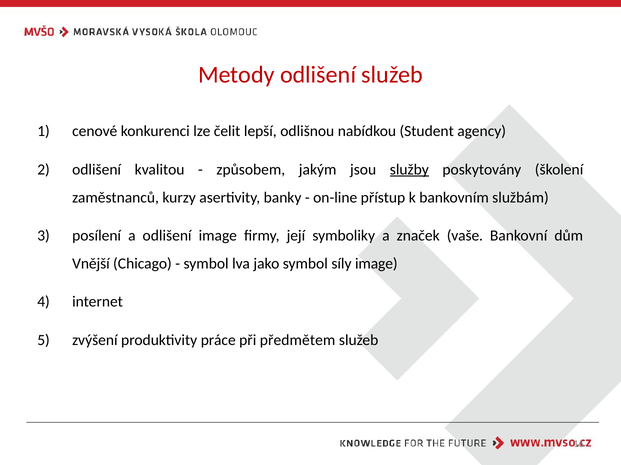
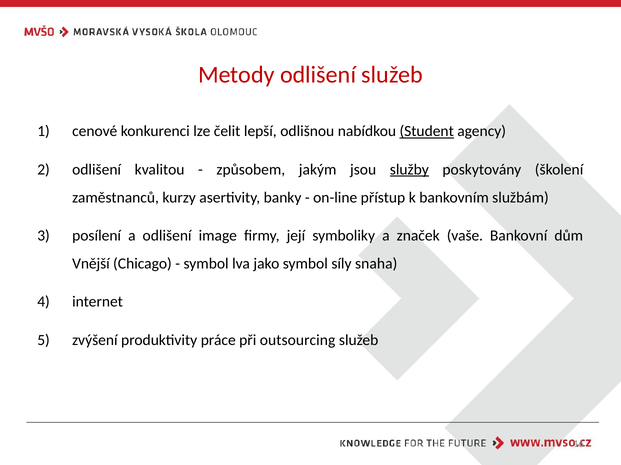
Student underline: none -> present
síly image: image -> snaha
předmětem: předmětem -> outsourcing
